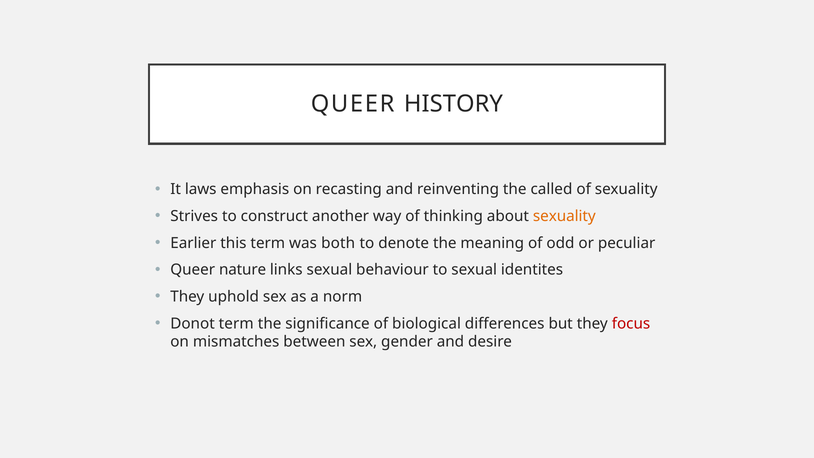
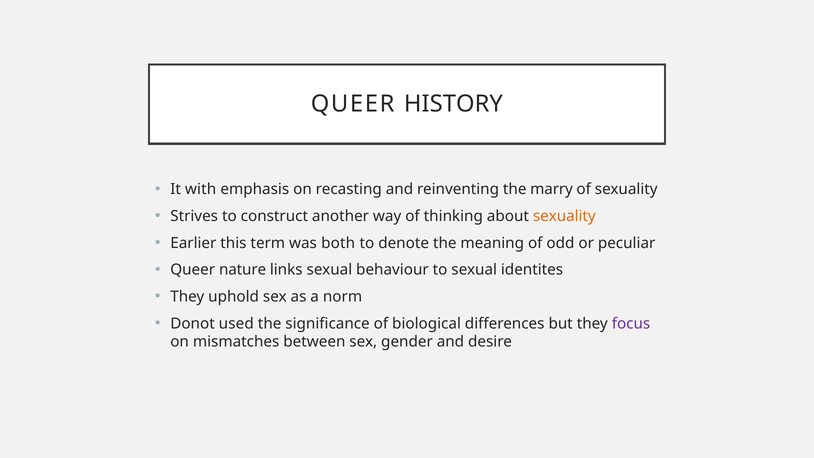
laws: laws -> with
called: called -> marry
Donot term: term -> used
focus colour: red -> purple
